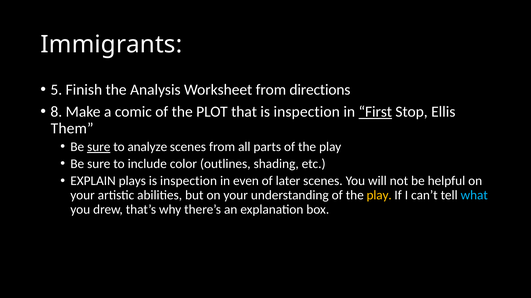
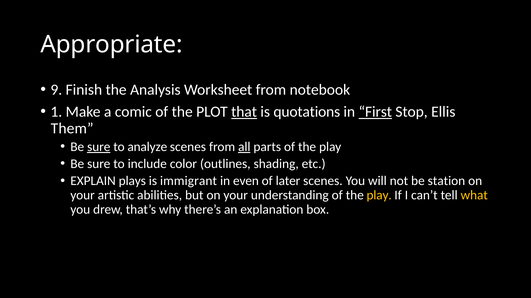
Immigrants: Immigrants -> Appropriate
5: 5 -> 9
directions: directions -> notebook
8: 8 -> 1
that underline: none -> present
inspection at (307, 112): inspection -> quotations
all underline: none -> present
inspection at (188, 181): inspection -> immigrant
helpful: helpful -> station
what colour: light blue -> yellow
